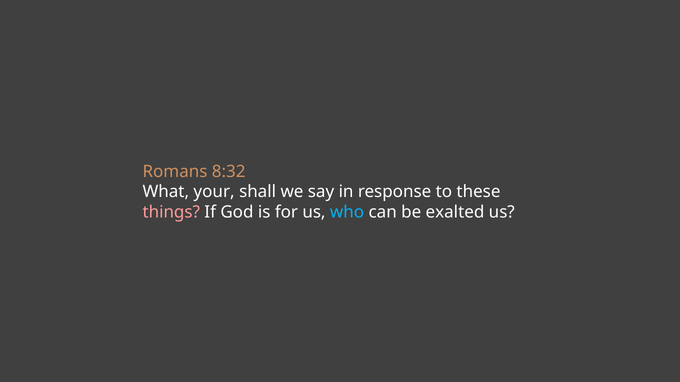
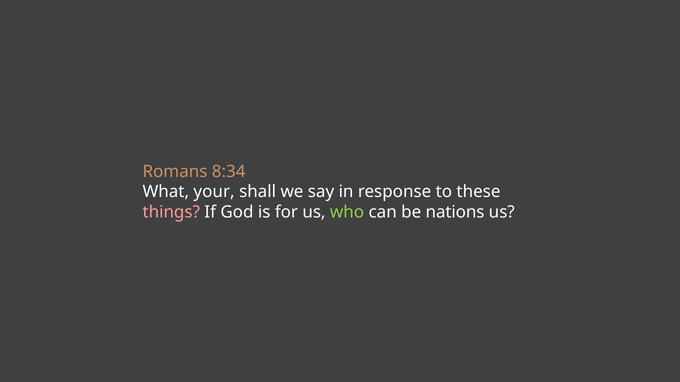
8:32: 8:32 -> 8:34
who colour: light blue -> light green
exalted: exalted -> nations
